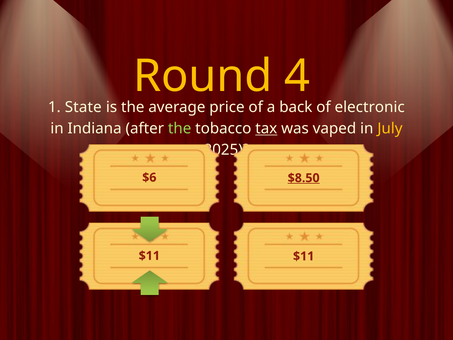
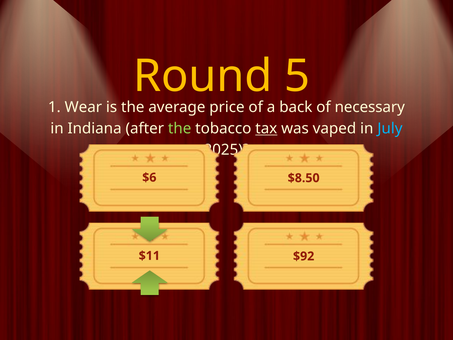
4: 4 -> 5
State: State -> Wear
electronic: electronic -> necessary
July colour: yellow -> light blue
$8.50 underline: present -> none
$11 $11: $11 -> $92
